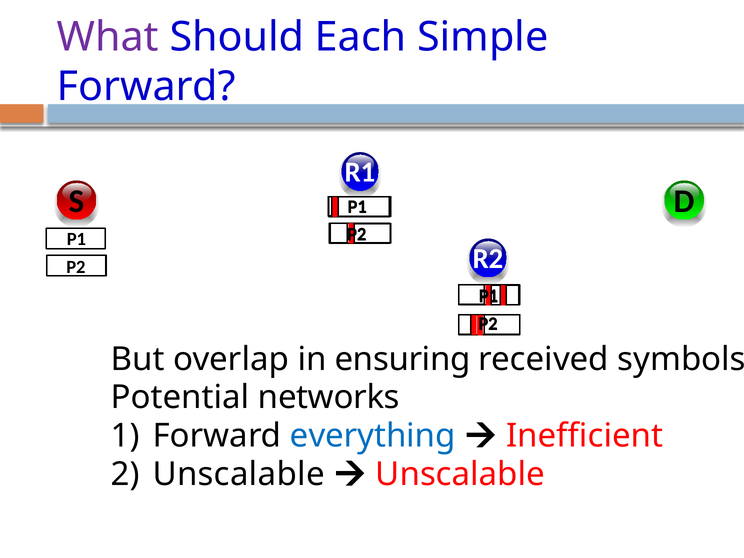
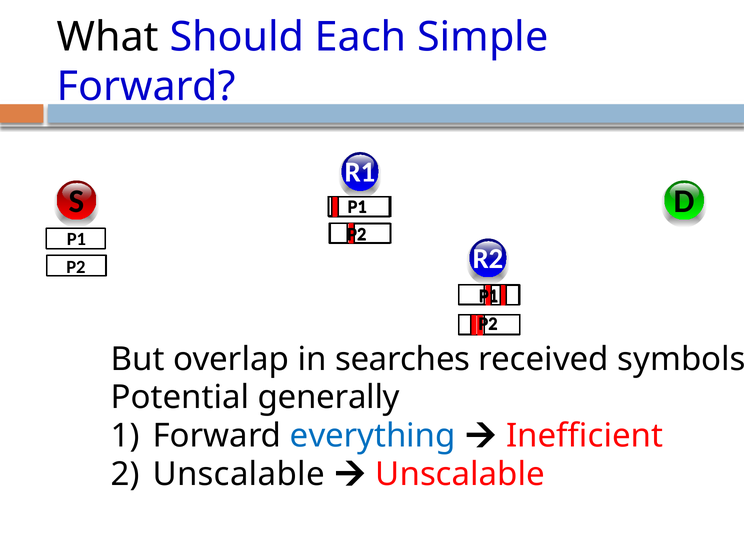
What colour: purple -> black
ensuring: ensuring -> searches
networks: networks -> generally
